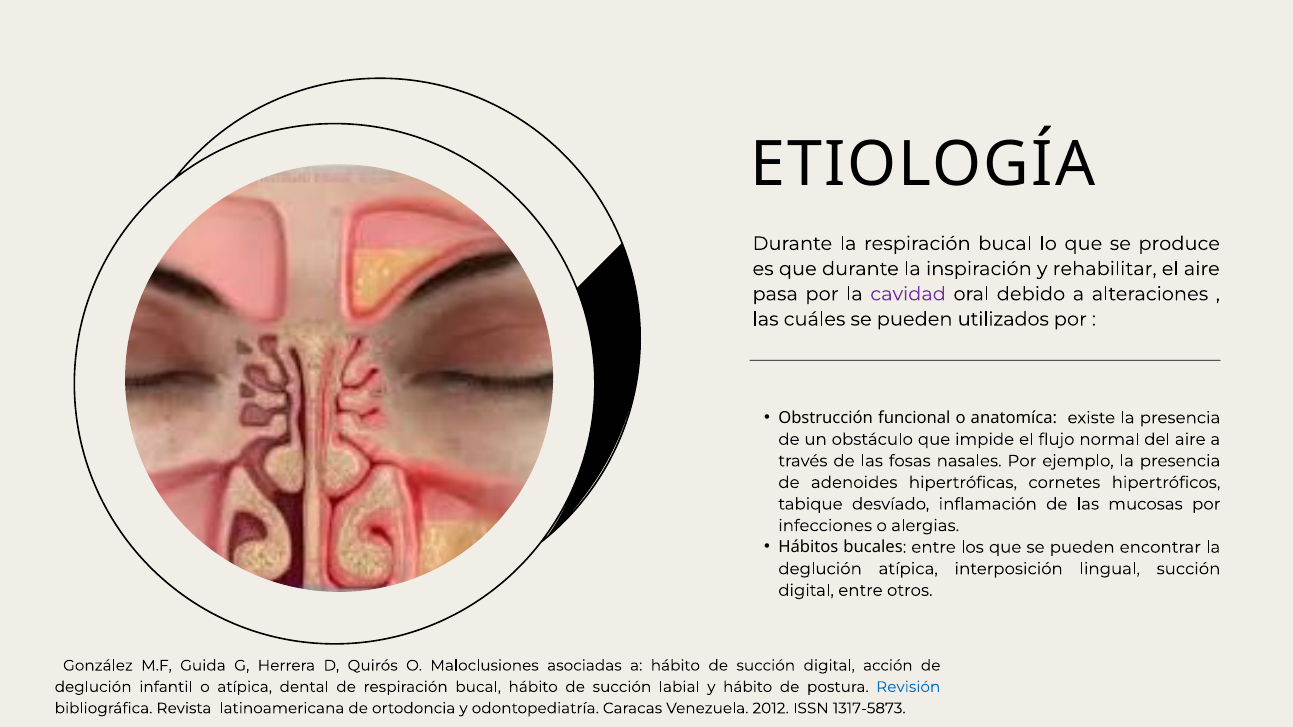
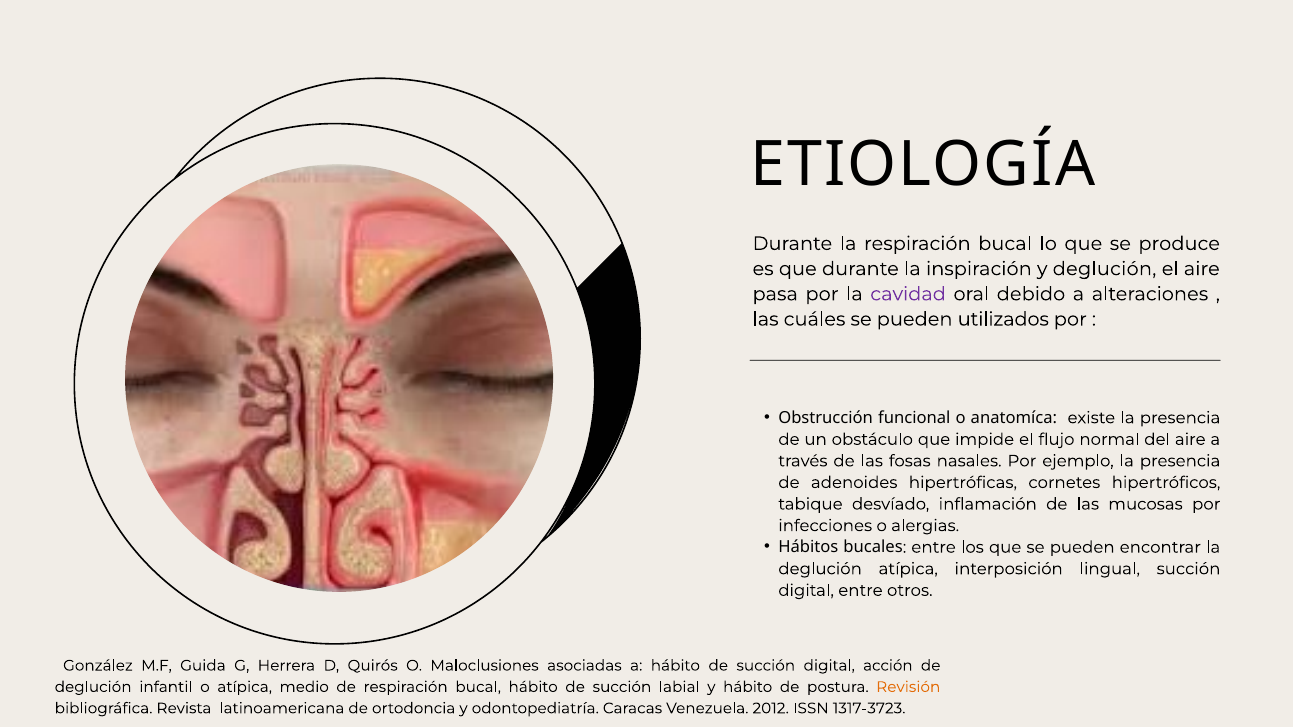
y rehabilitar: rehabilitar -> deglución
dental: dental -> medio
Revisión colour: blue -> orange
1317-5873: 1317-5873 -> 1317-3723
